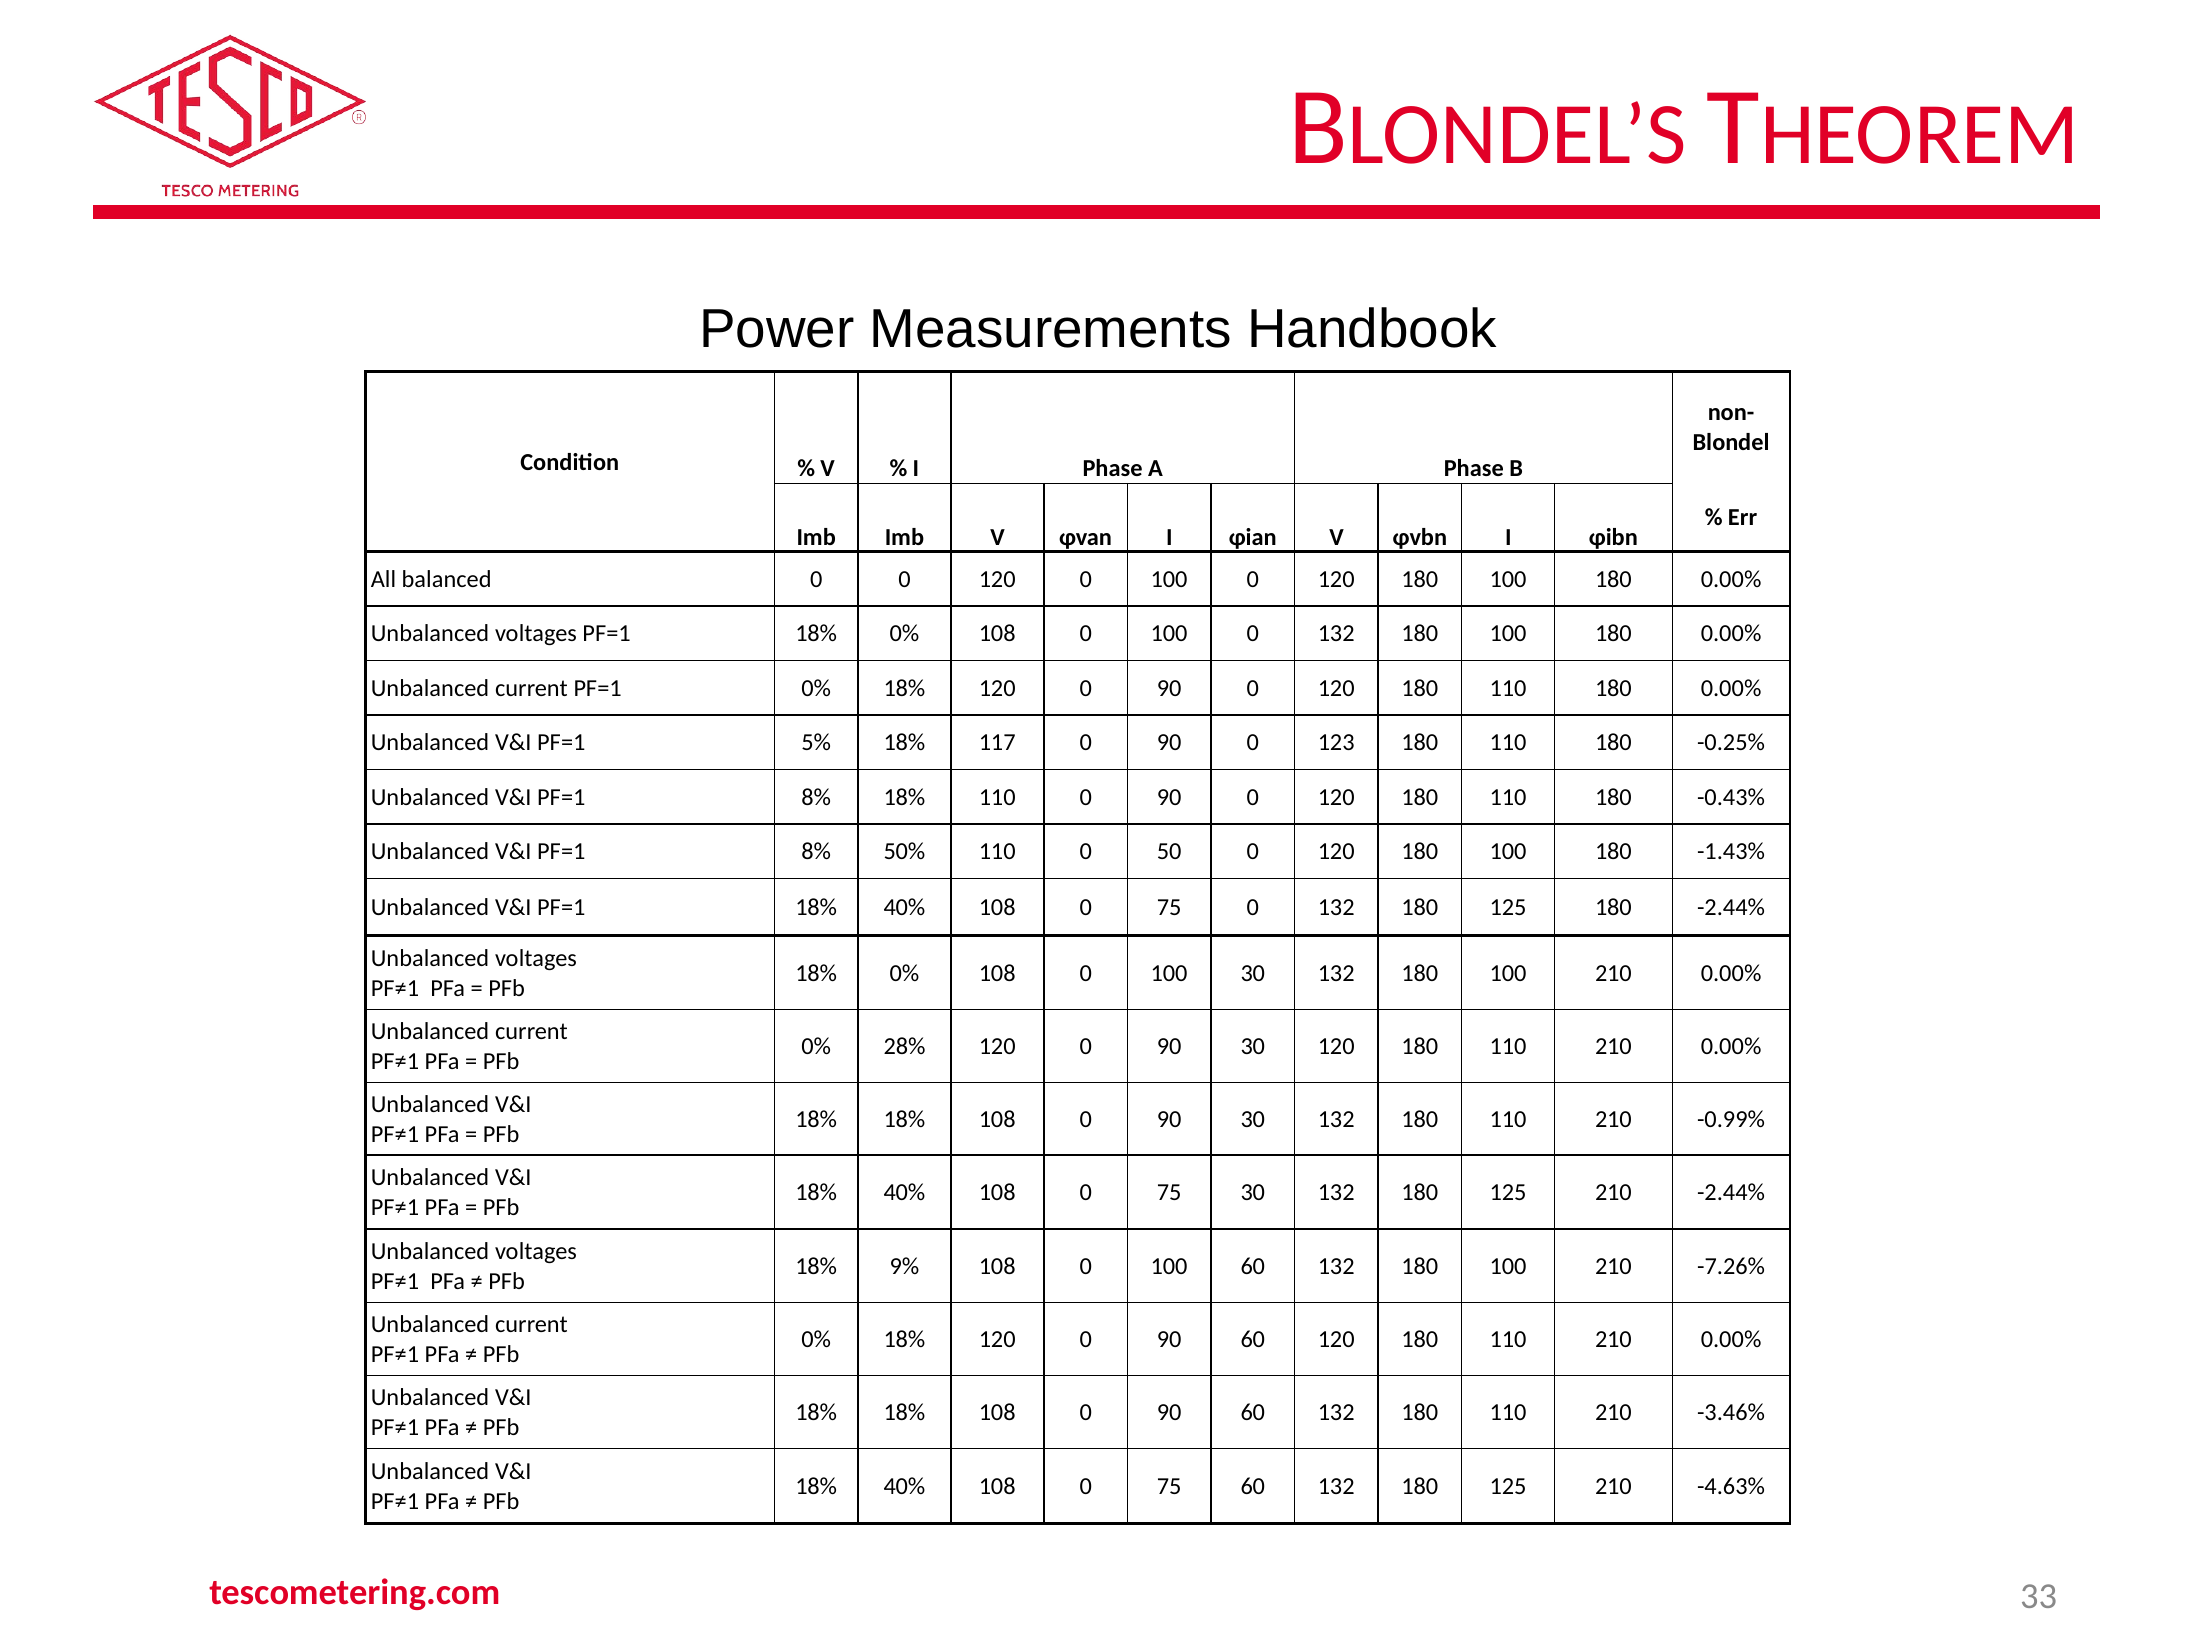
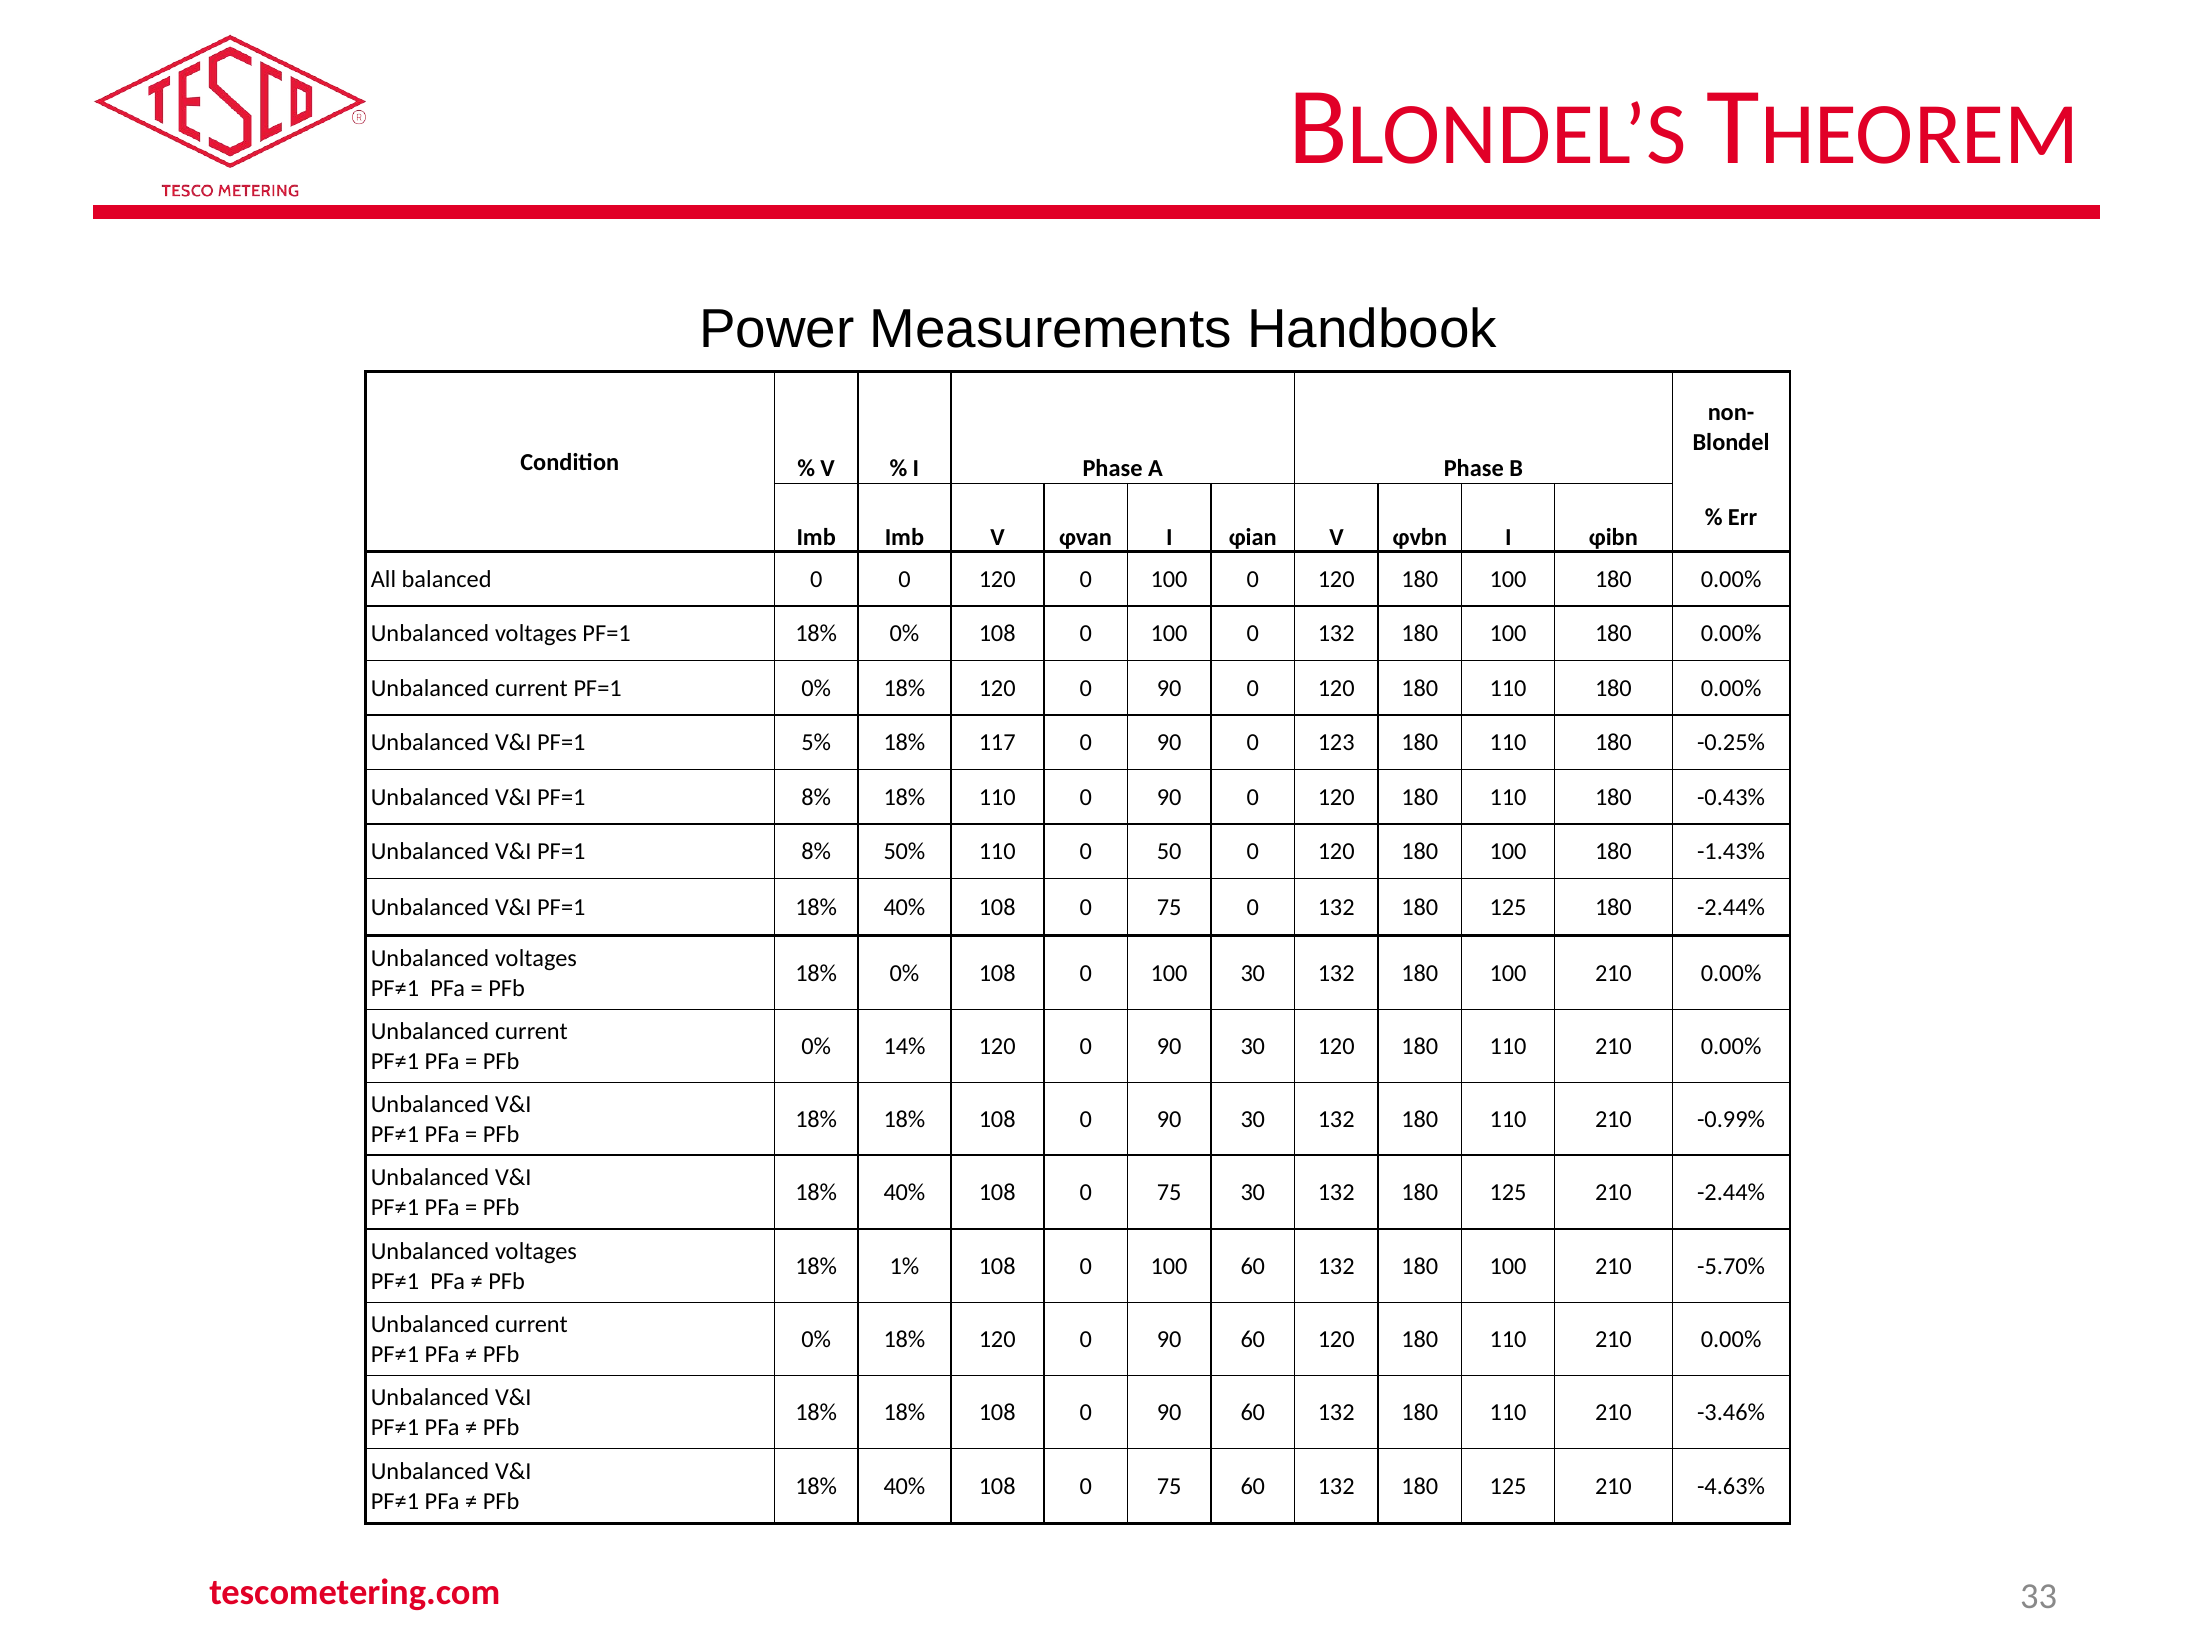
28%: 28% -> 14%
9%: 9% -> 1%
-7.26%: -7.26% -> -5.70%
